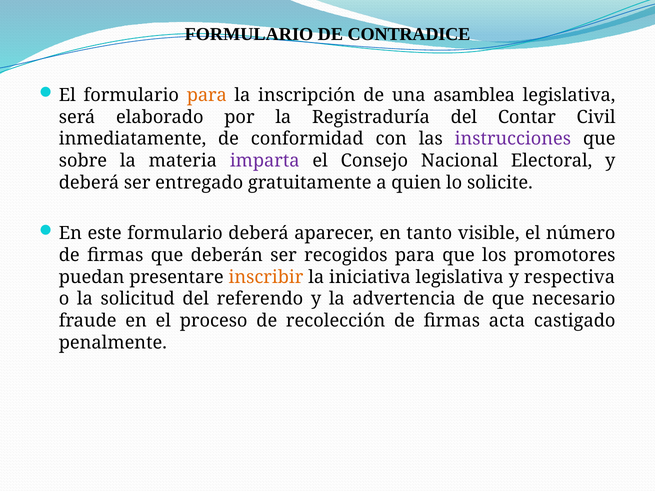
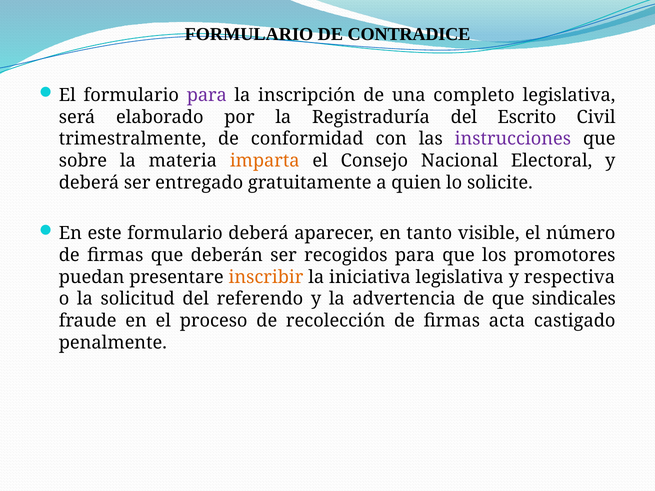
para at (207, 95) colour: orange -> purple
asamblea: asamblea -> completo
Contar: Contar -> Escrito
inmediatamente: inmediatamente -> trimestralmente
imparta colour: purple -> orange
necesario: necesario -> sindicales
